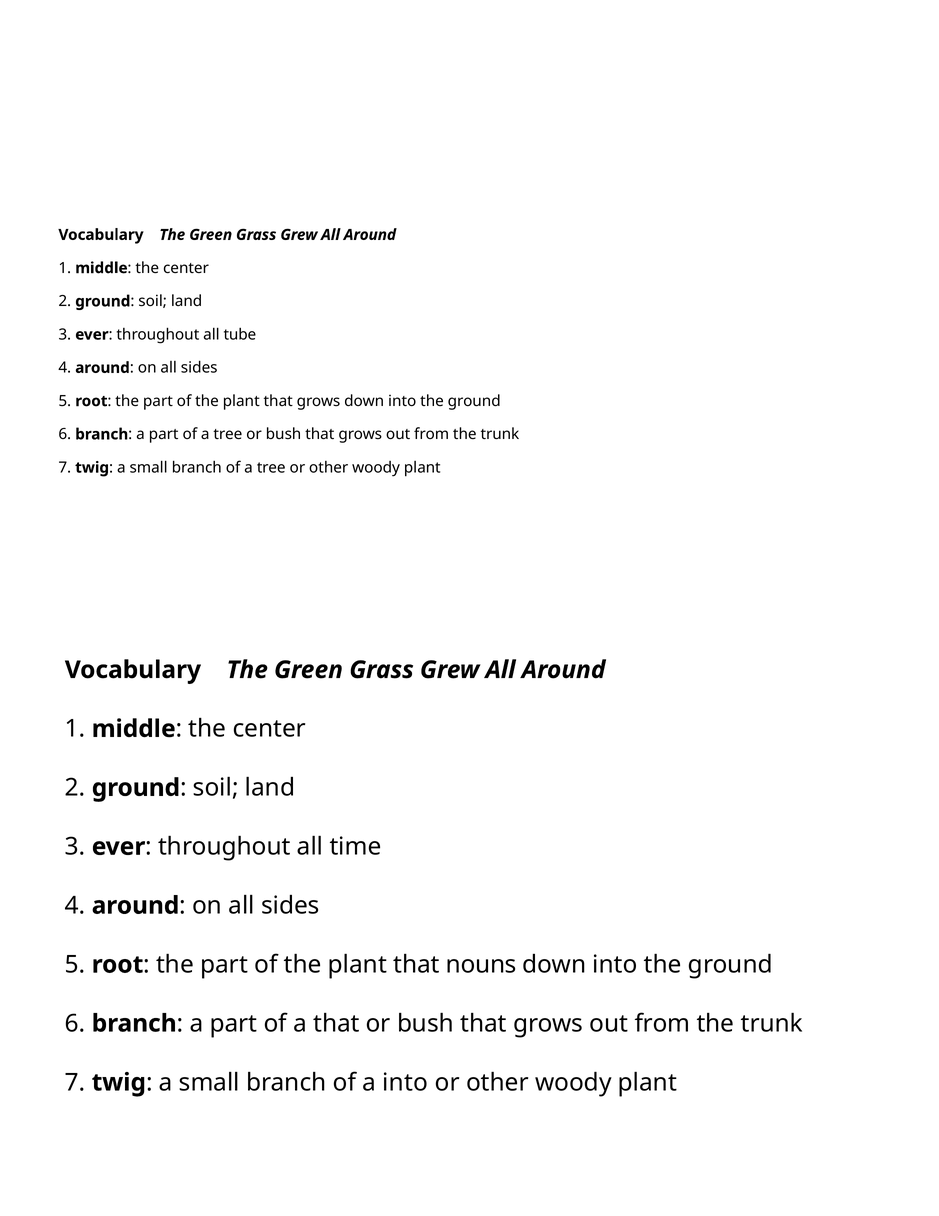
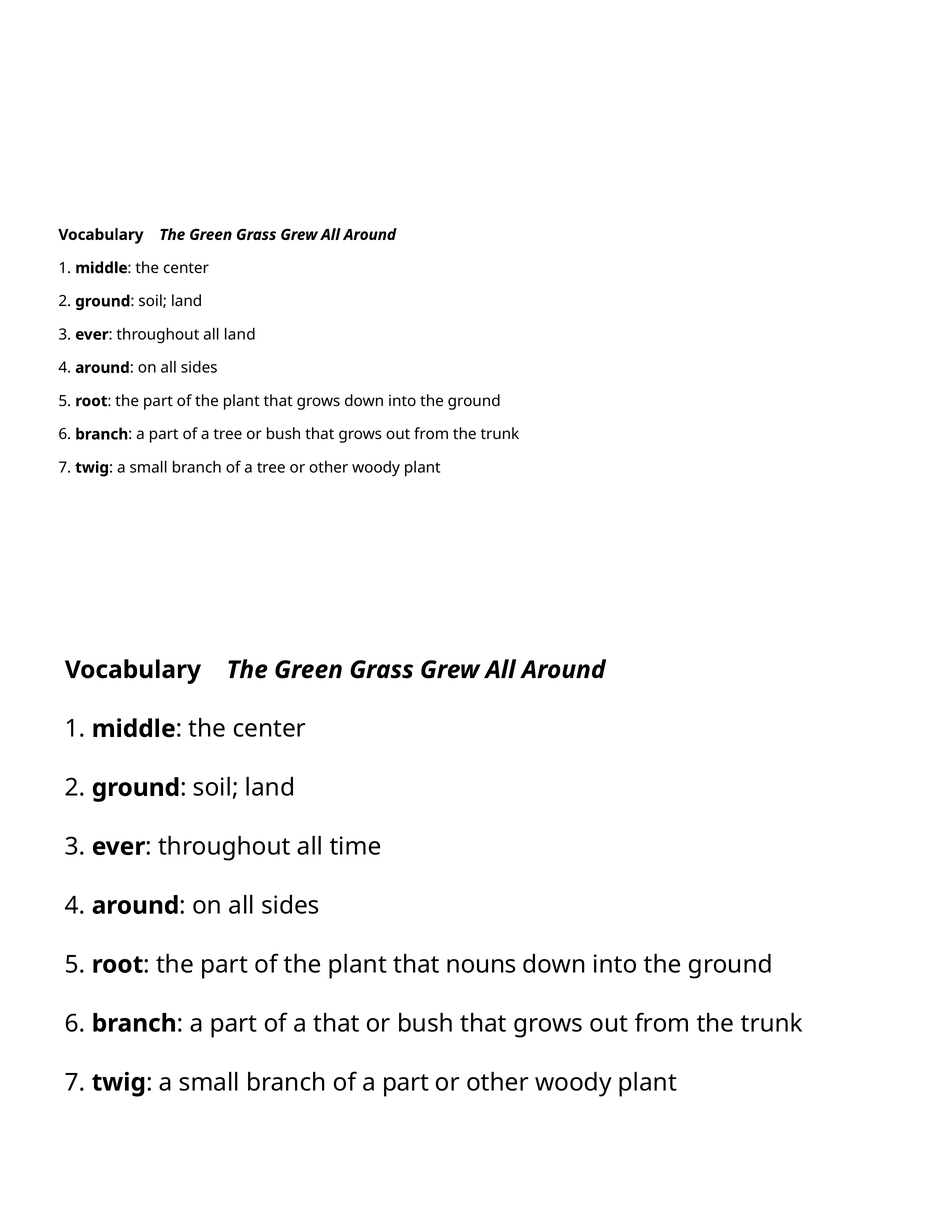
all tube: tube -> land
of a into: into -> part
